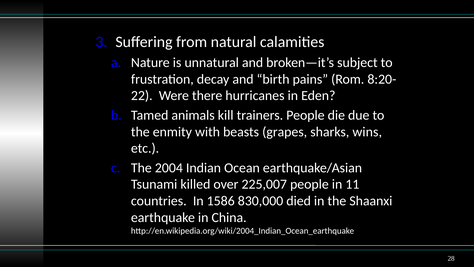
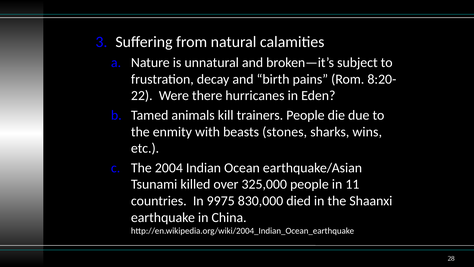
grapes: grapes -> stones
225,007: 225,007 -> 325,000
1586: 1586 -> 9975
